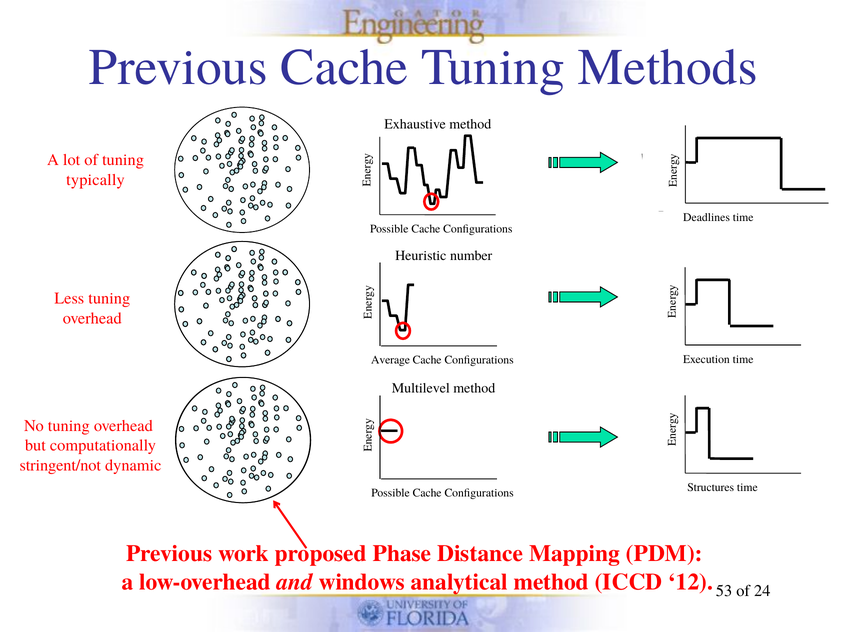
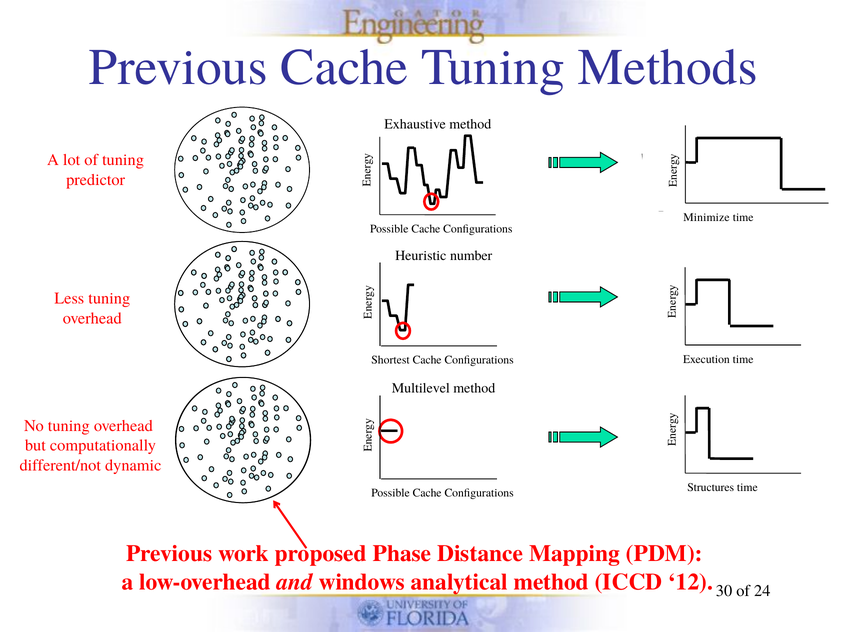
typically: typically -> predictor
Deadlines: Deadlines -> Minimize
Average: Average -> Shortest
stringent/not: stringent/not -> different/not
53: 53 -> 30
